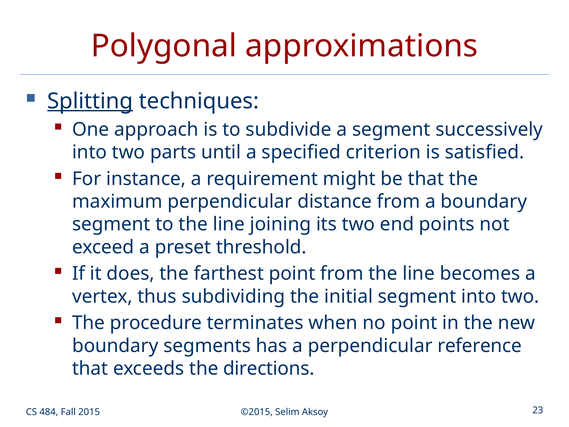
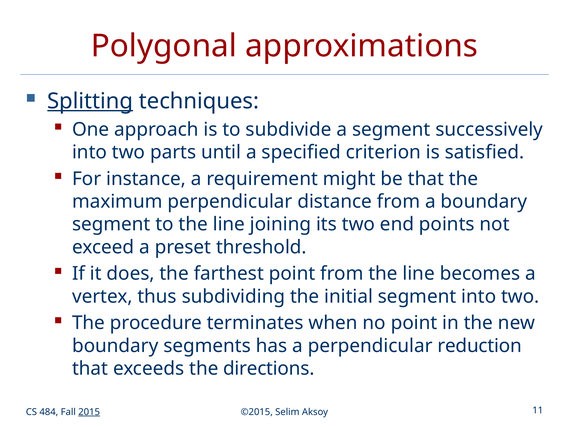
reference: reference -> reduction
2015 underline: none -> present
23: 23 -> 11
